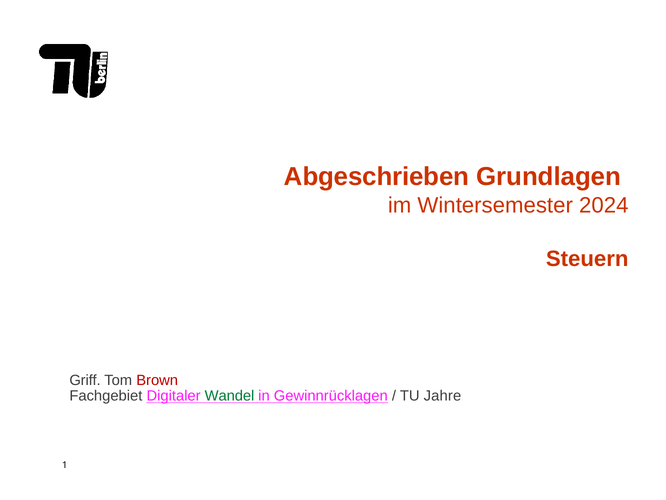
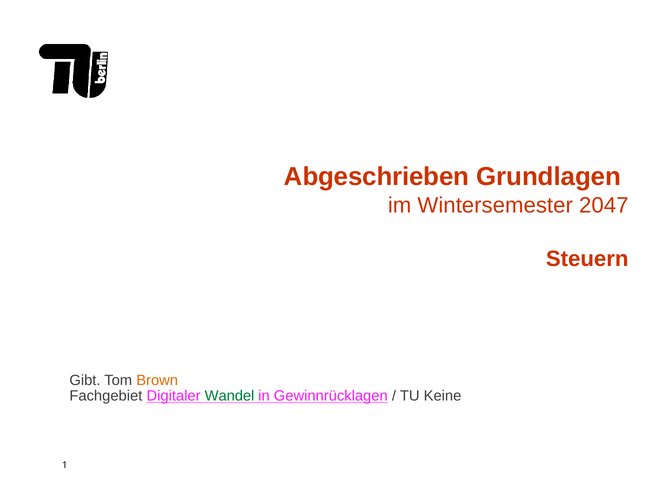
2024: 2024 -> 2047
Griff: Griff -> Gibt
Brown colour: red -> orange
Jahre: Jahre -> Keine
